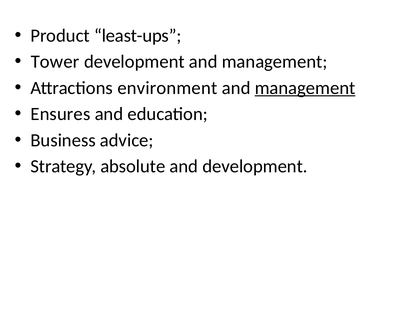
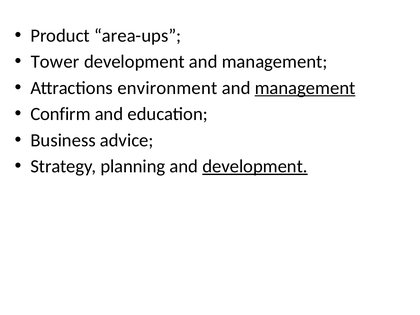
least-ups: least-ups -> area-ups
Ensures: Ensures -> Confirm
absolute: absolute -> planning
development at (255, 166) underline: none -> present
